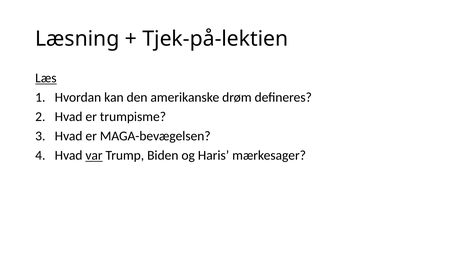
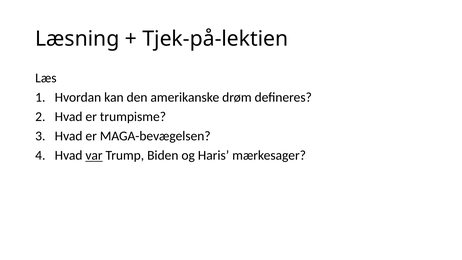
Læs underline: present -> none
